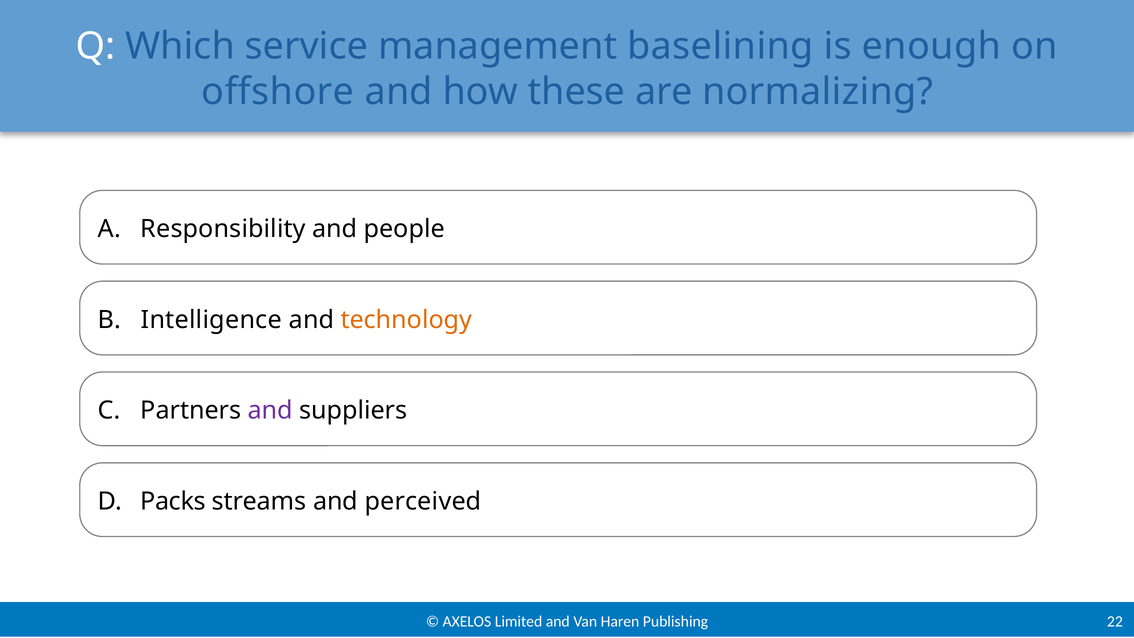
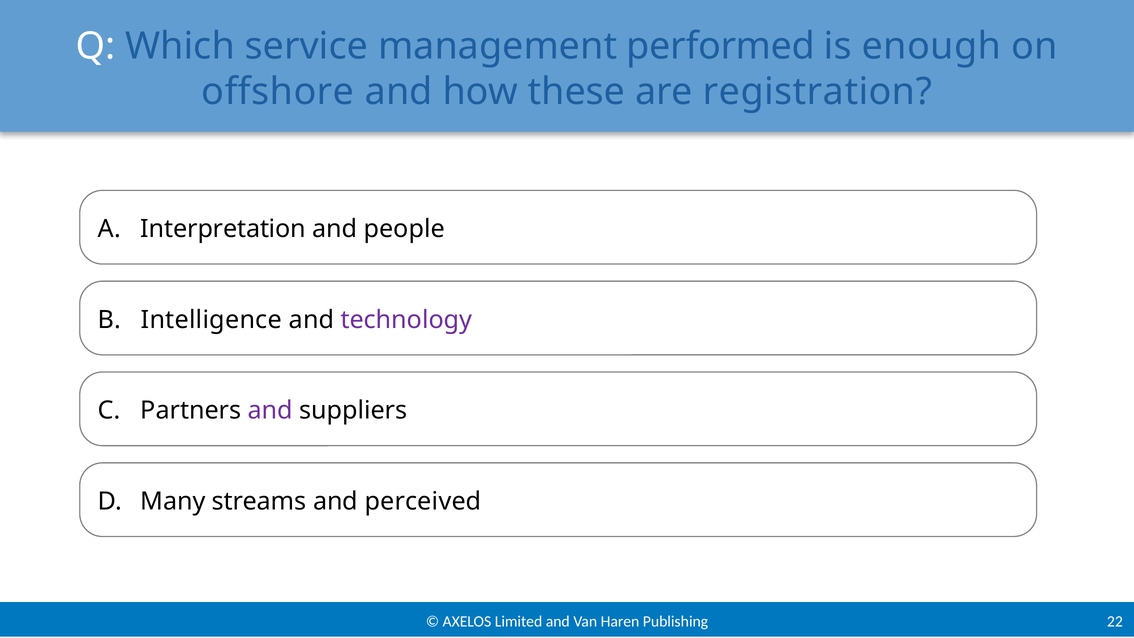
baselining: baselining -> performed
normalizing: normalizing -> registration
Responsibility: Responsibility -> Interpretation
technology colour: orange -> purple
Packs: Packs -> Many
